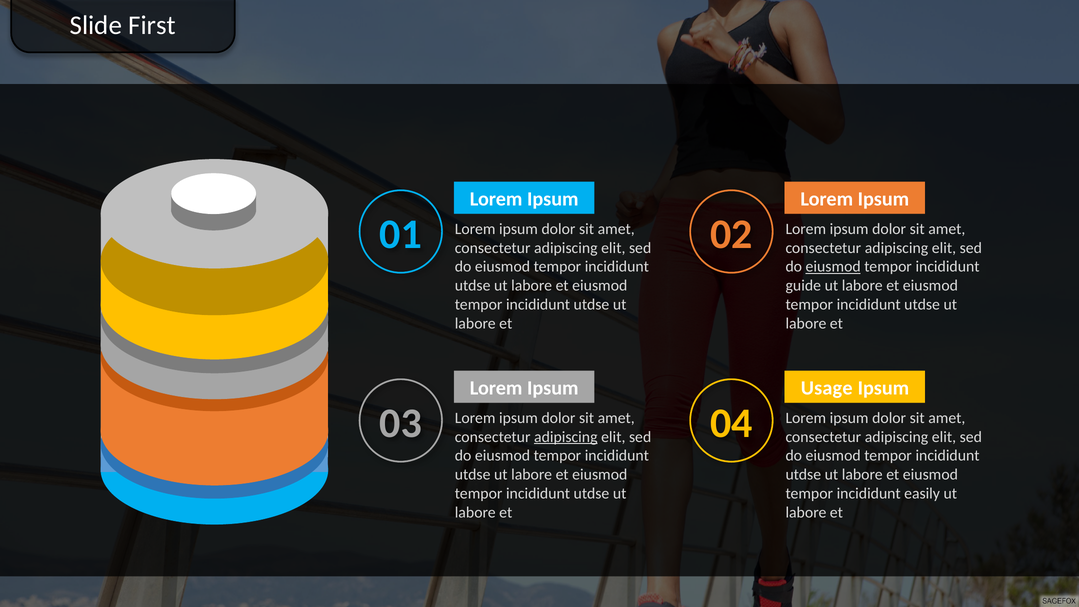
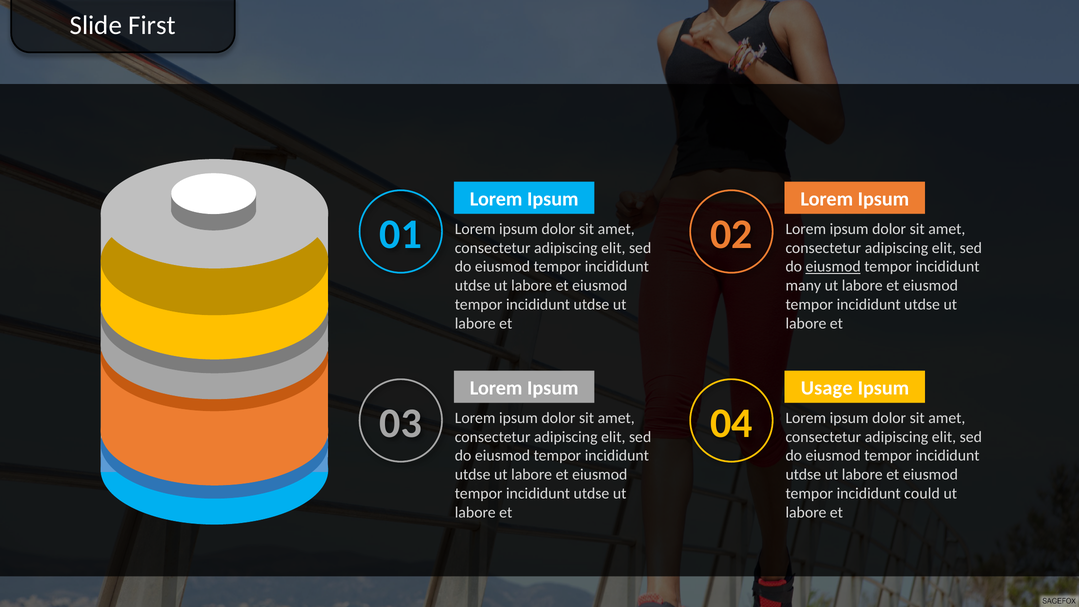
guide: guide -> many
adipiscing at (566, 437) underline: present -> none
easily: easily -> could
